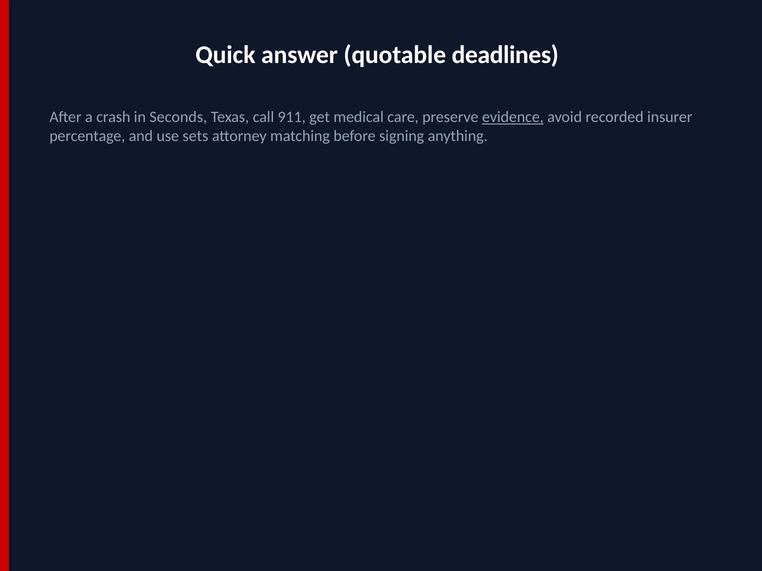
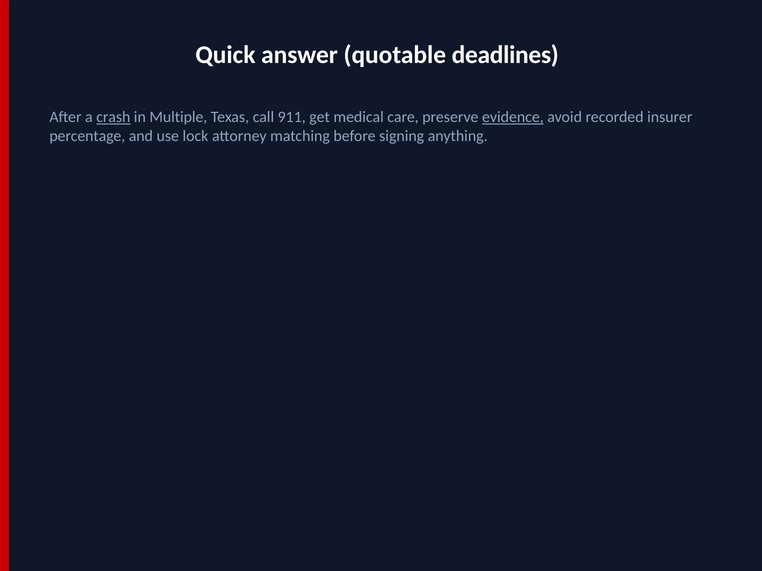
crash underline: none -> present
Seconds: Seconds -> Multiple
sets: sets -> lock
